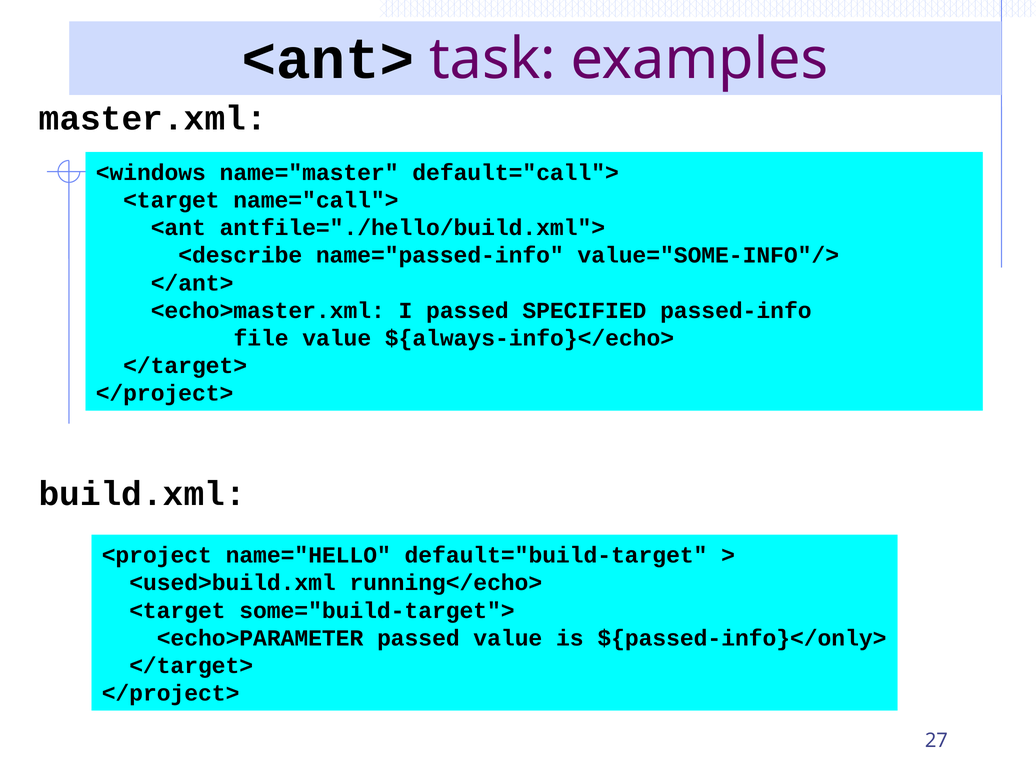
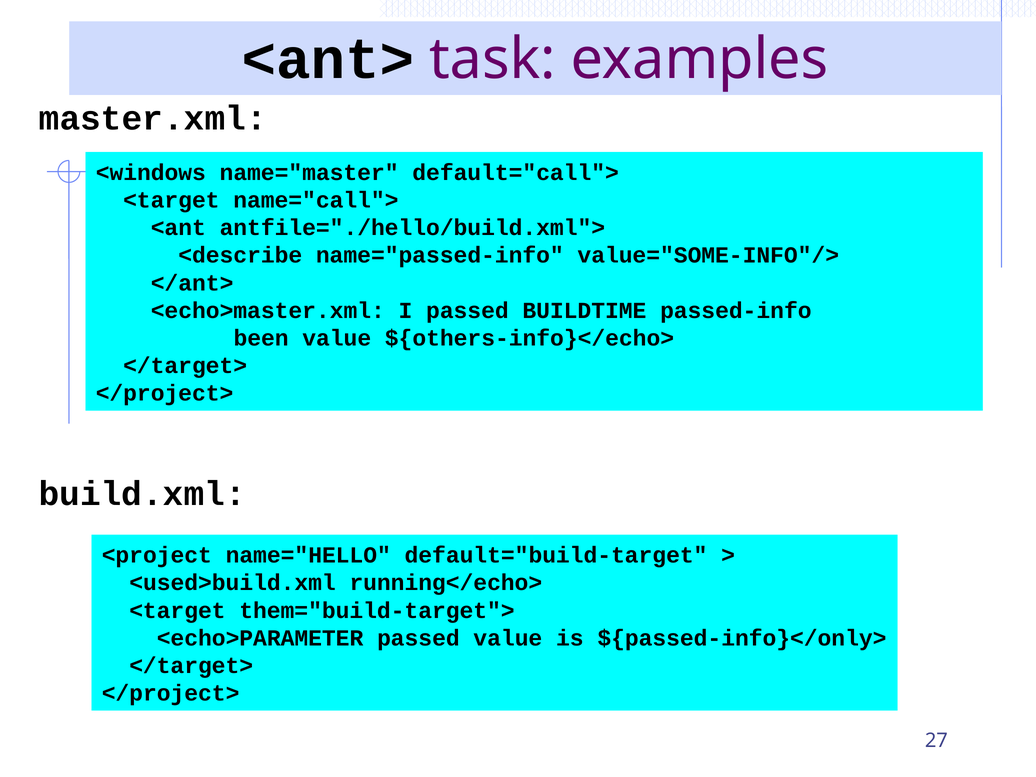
SPECIFIED: SPECIFIED -> BUILDTIME
file: file -> been
${always-info}</echo>: ${always-info}</echo> -> ${others-info}</echo>
some="build-target">: some="build-target"> -> them="build-target">
